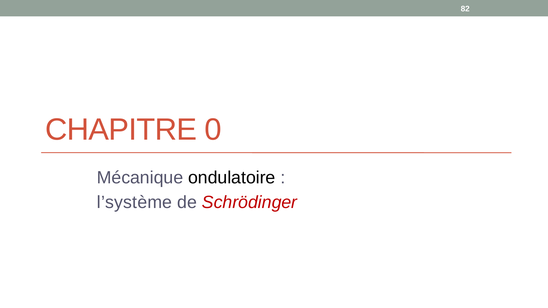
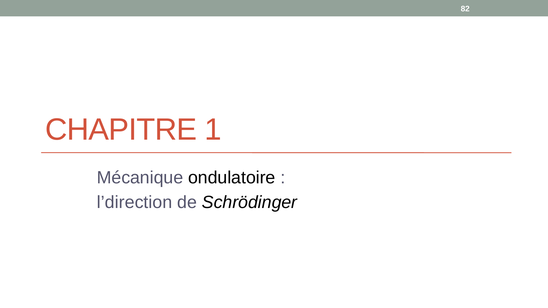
0: 0 -> 1
l’système: l’système -> l’direction
Schrödinger colour: red -> black
